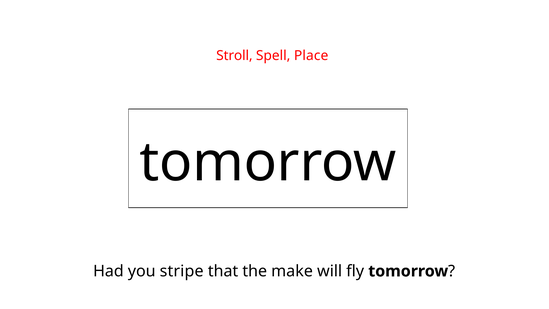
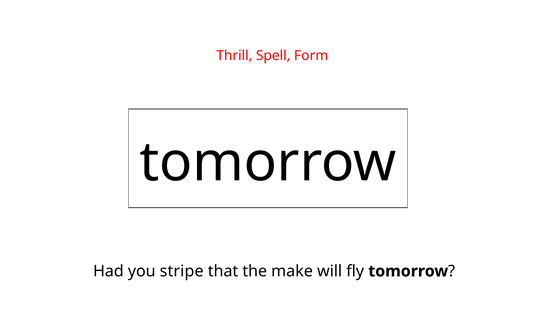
Stroll: Stroll -> Thrill
Place: Place -> Form
